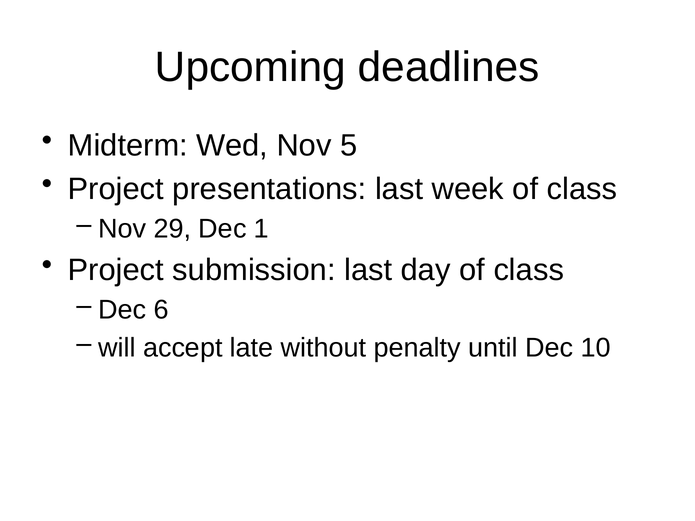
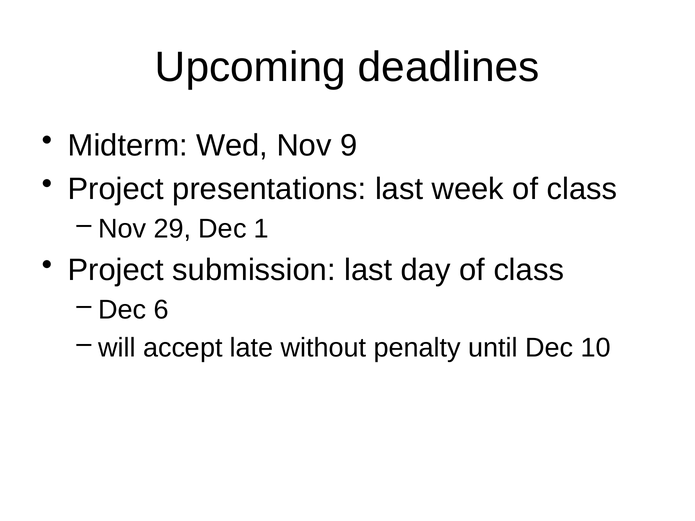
5: 5 -> 9
